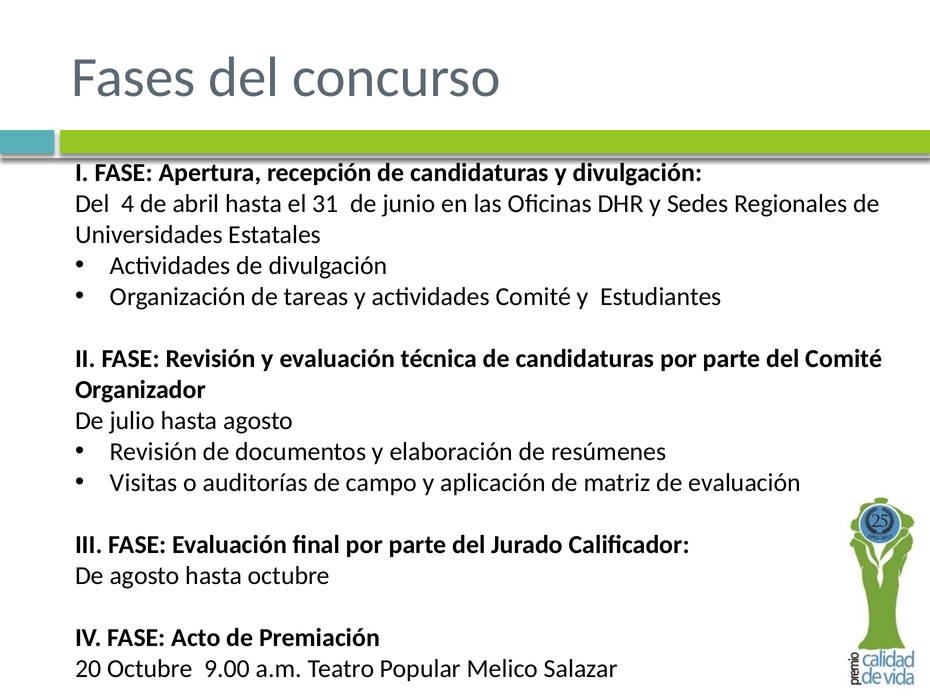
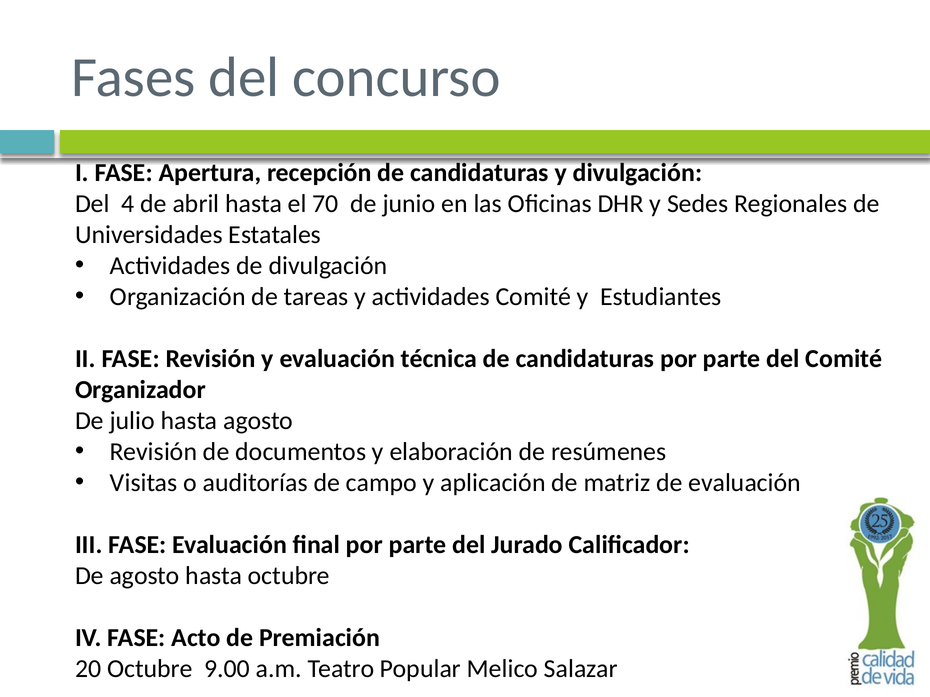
31: 31 -> 70
